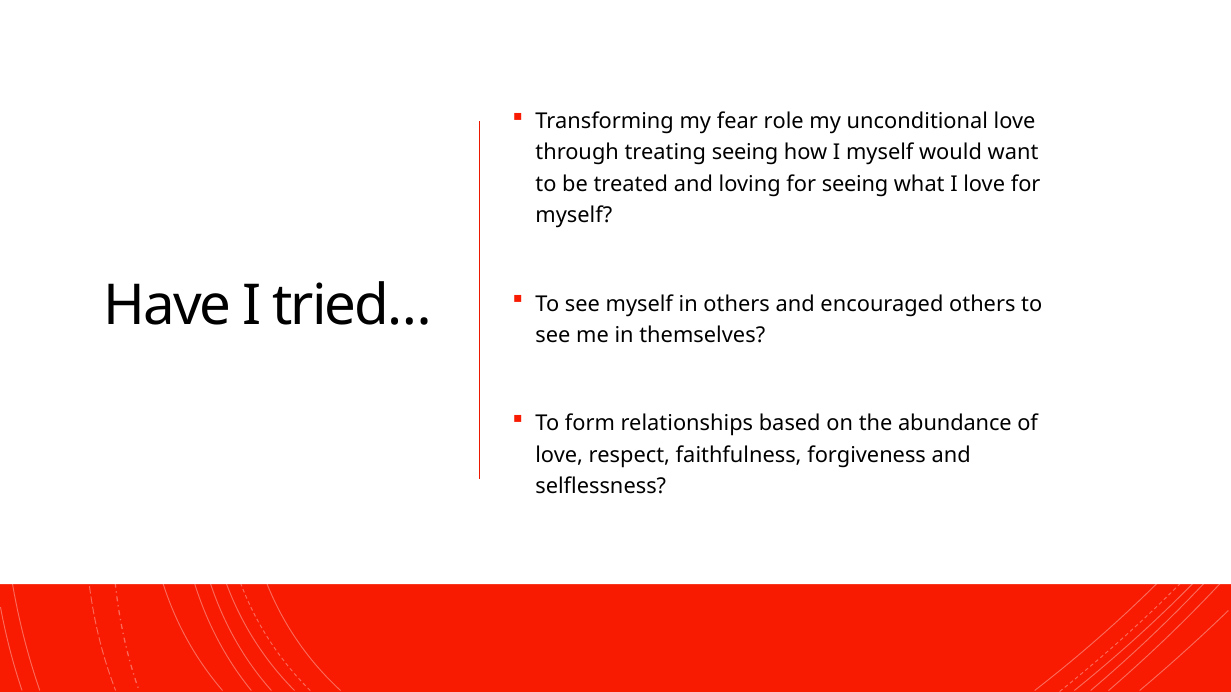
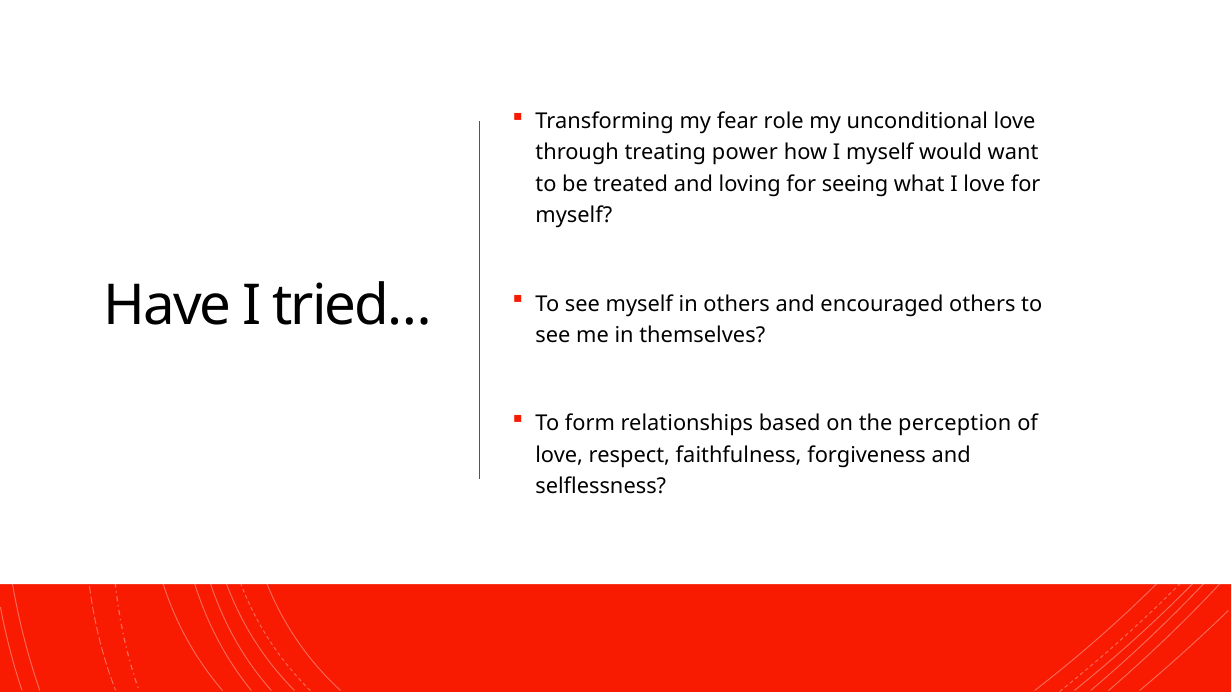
treating seeing: seeing -> power
abundance: abundance -> perception
